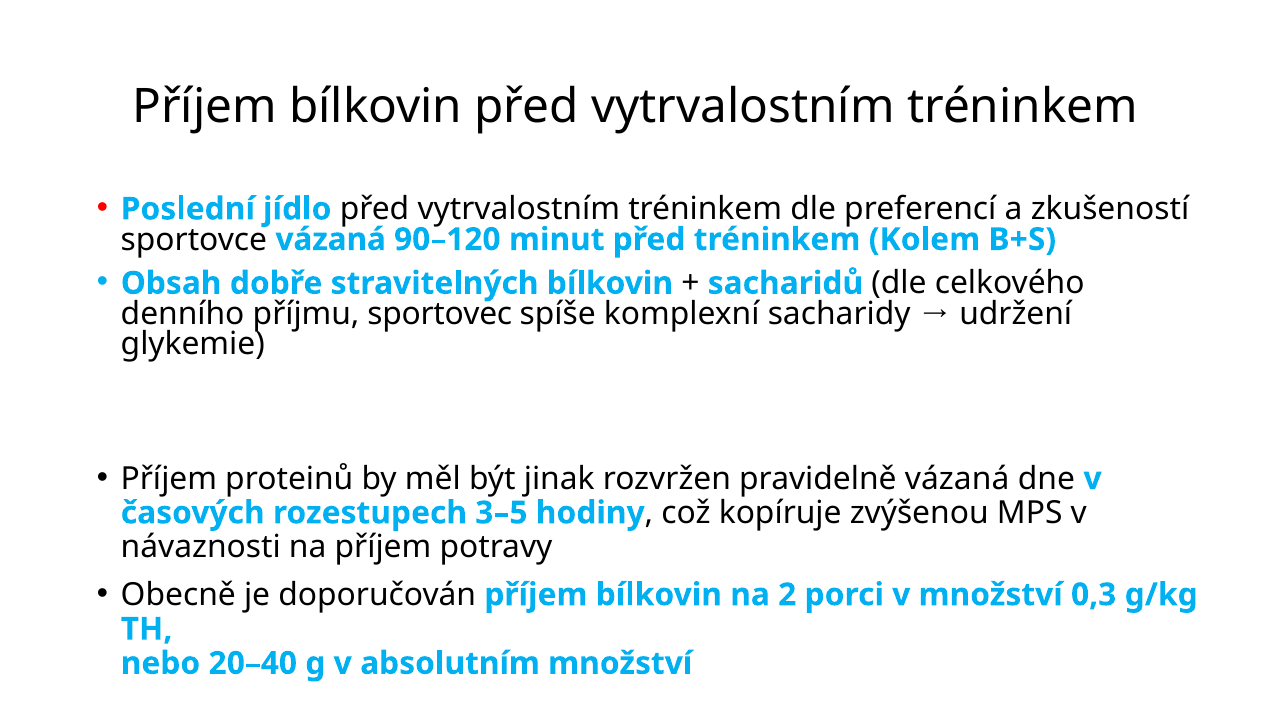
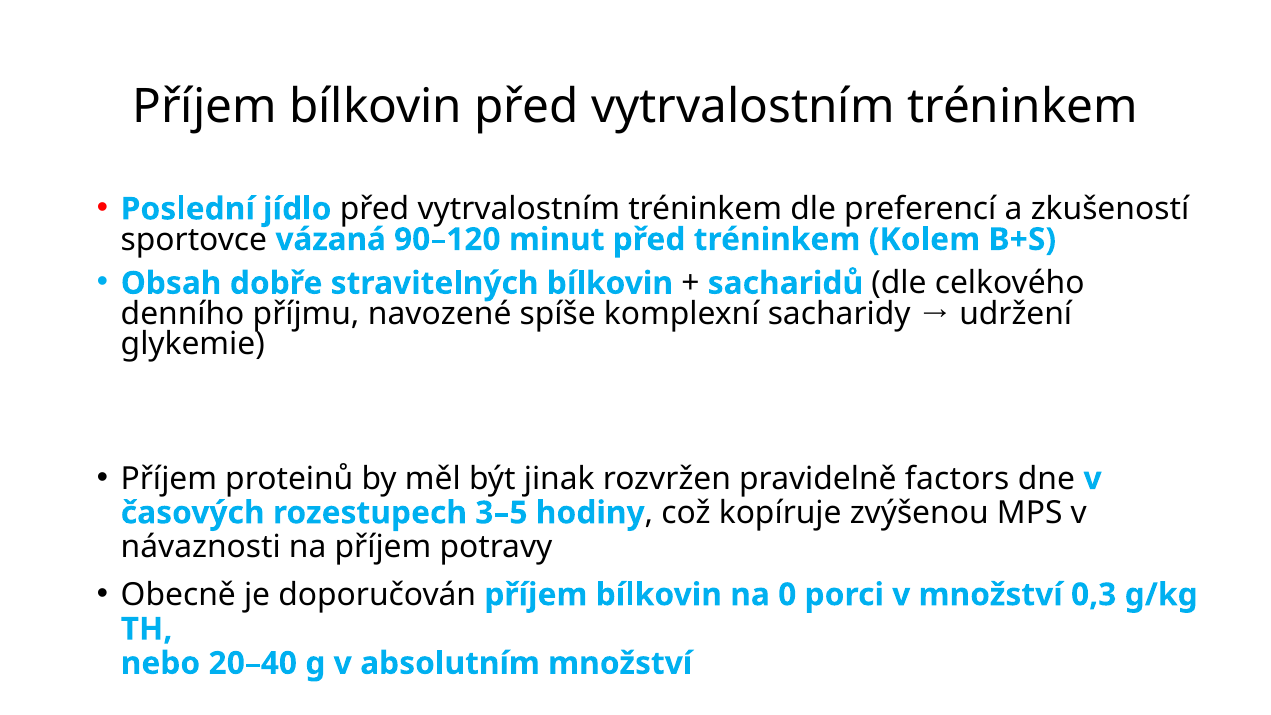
sportovec: sportovec -> navozené
pravidelně vázaná: vázaná -> factors
2: 2 -> 0
